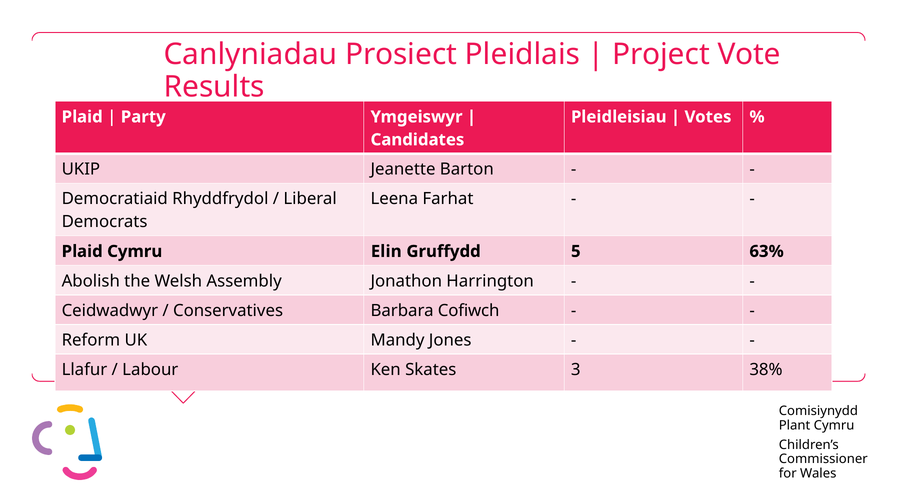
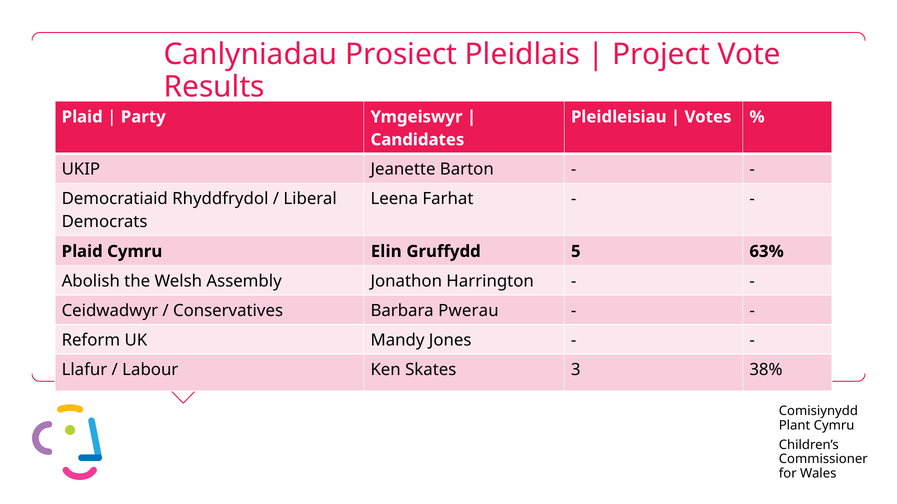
Cofiwch: Cofiwch -> Pwerau
